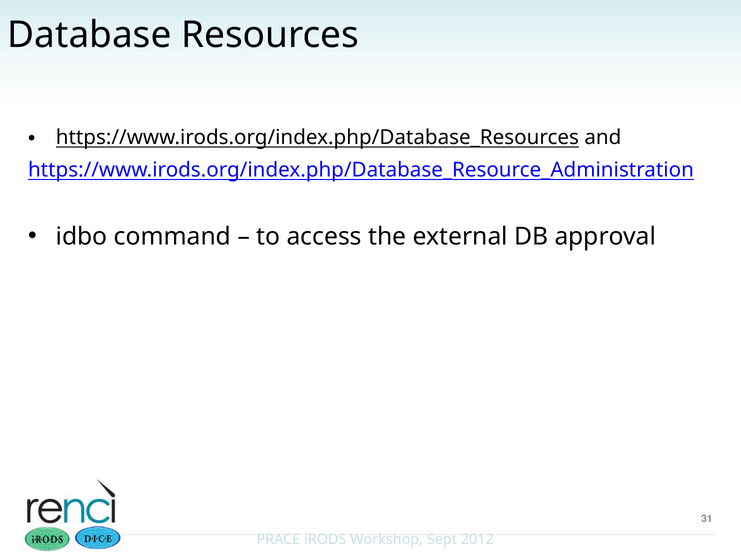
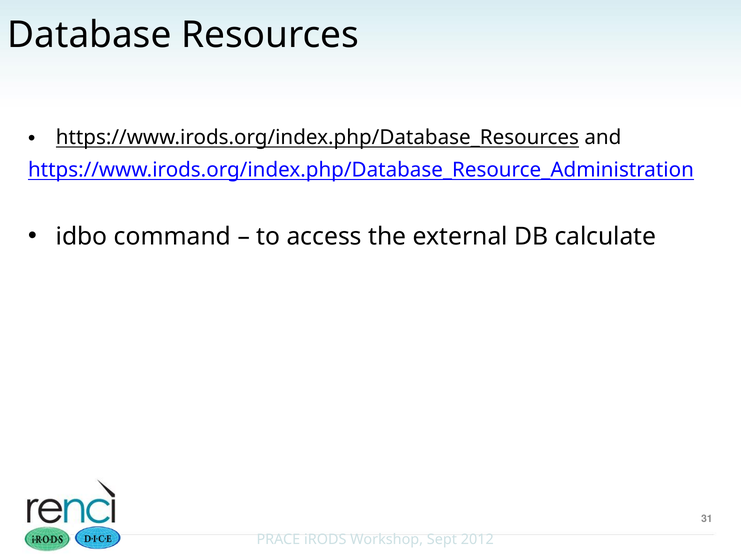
approval: approval -> calculate
